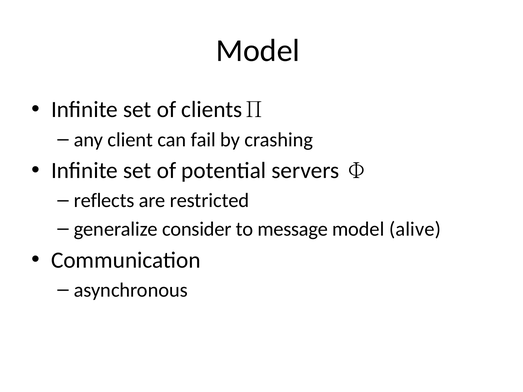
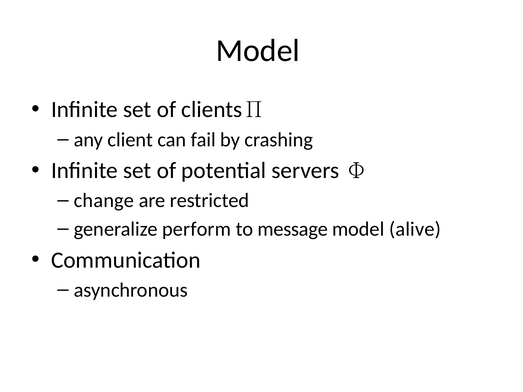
reflects: reflects -> change
consider: consider -> perform
